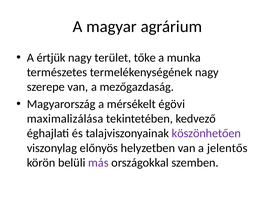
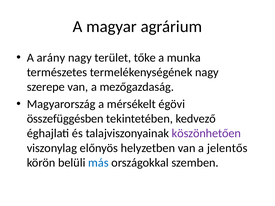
értjük: értjük -> arány
maximalizálása: maximalizálása -> összefüggésben
más colour: purple -> blue
